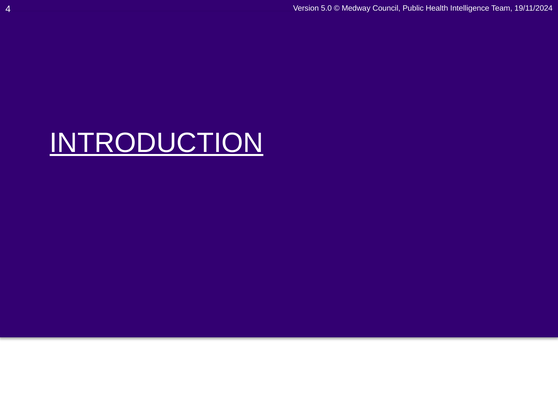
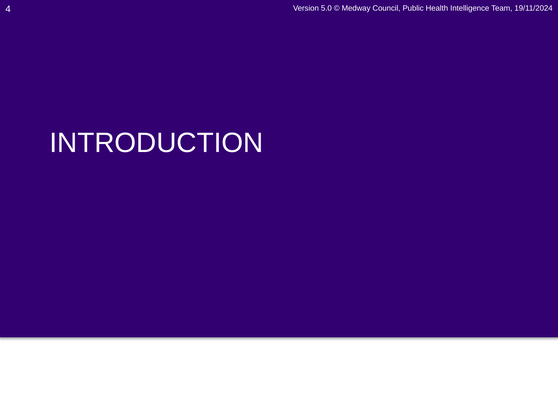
INTRODUCTION underline: present -> none
